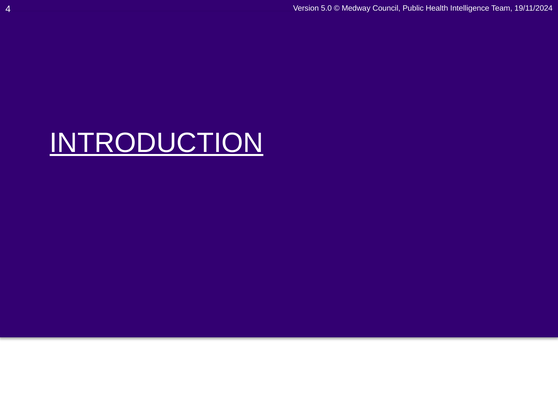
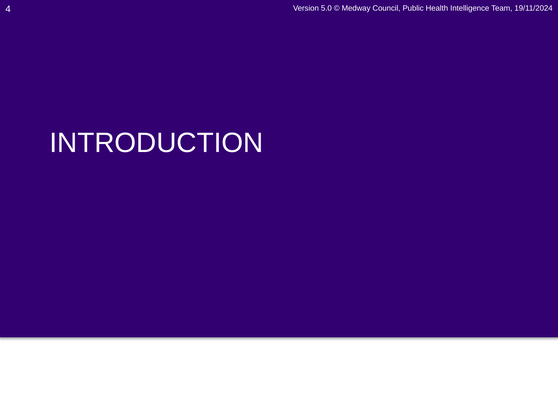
INTRODUCTION underline: present -> none
